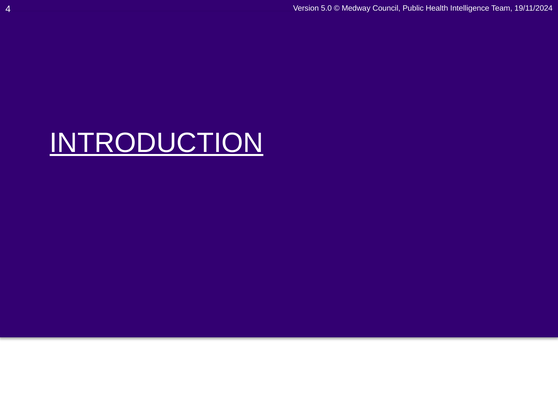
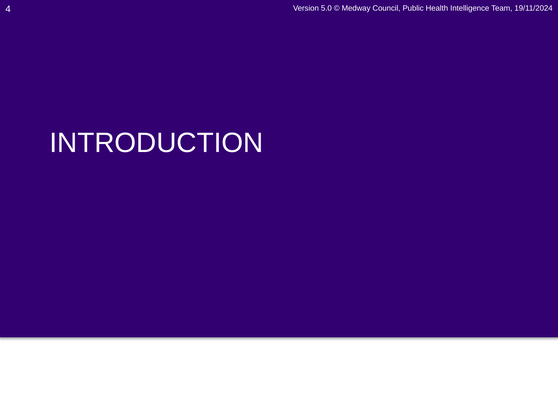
INTRODUCTION underline: present -> none
